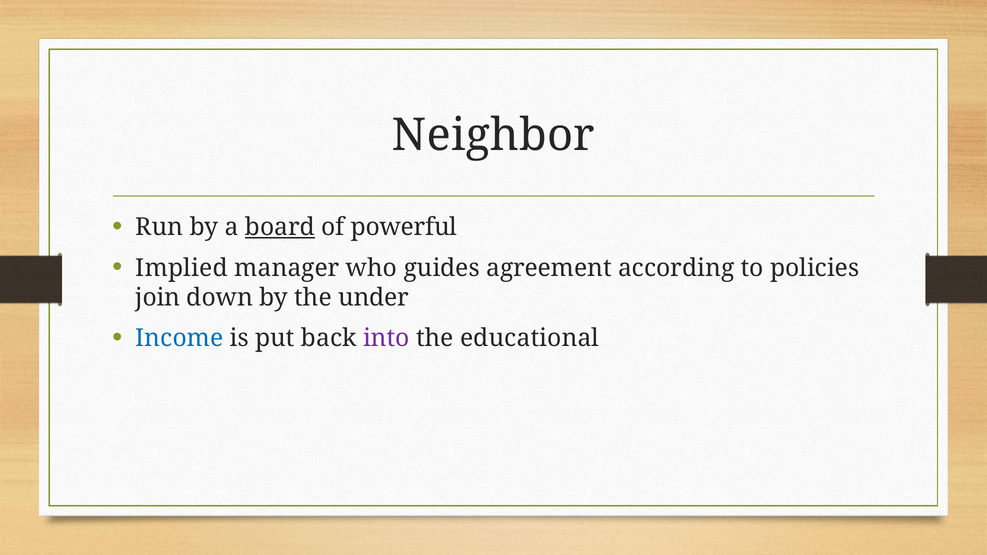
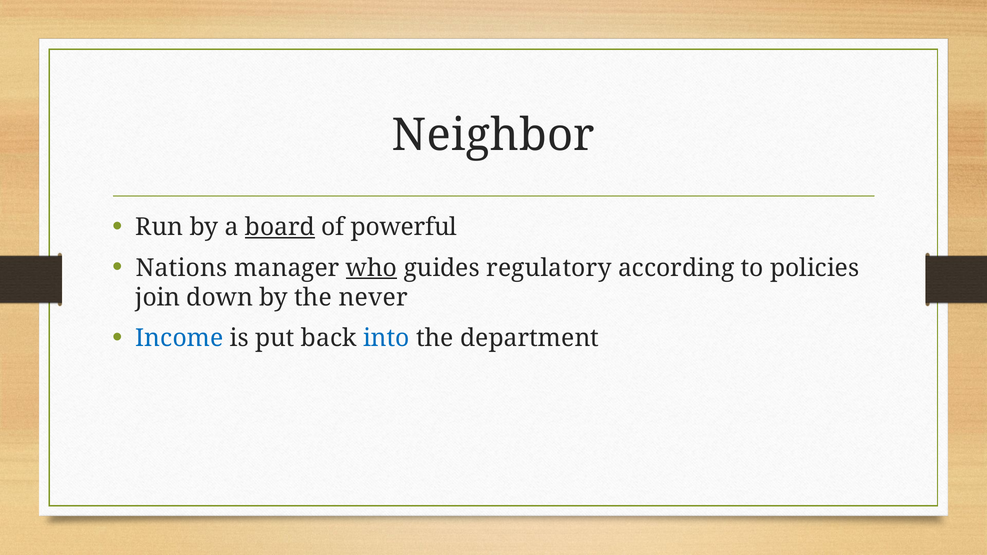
Implied: Implied -> Nations
who underline: none -> present
agreement: agreement -> regulatory
under: under -> never
into colour: purple -> blue
educational: educational -> department
